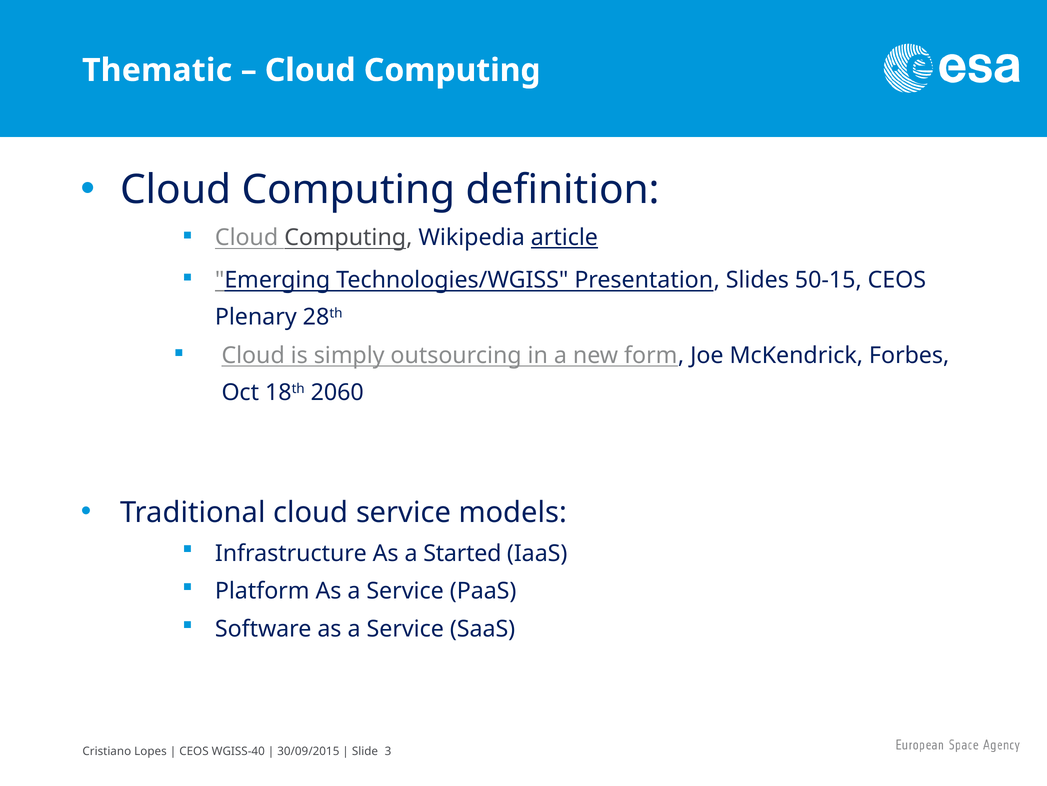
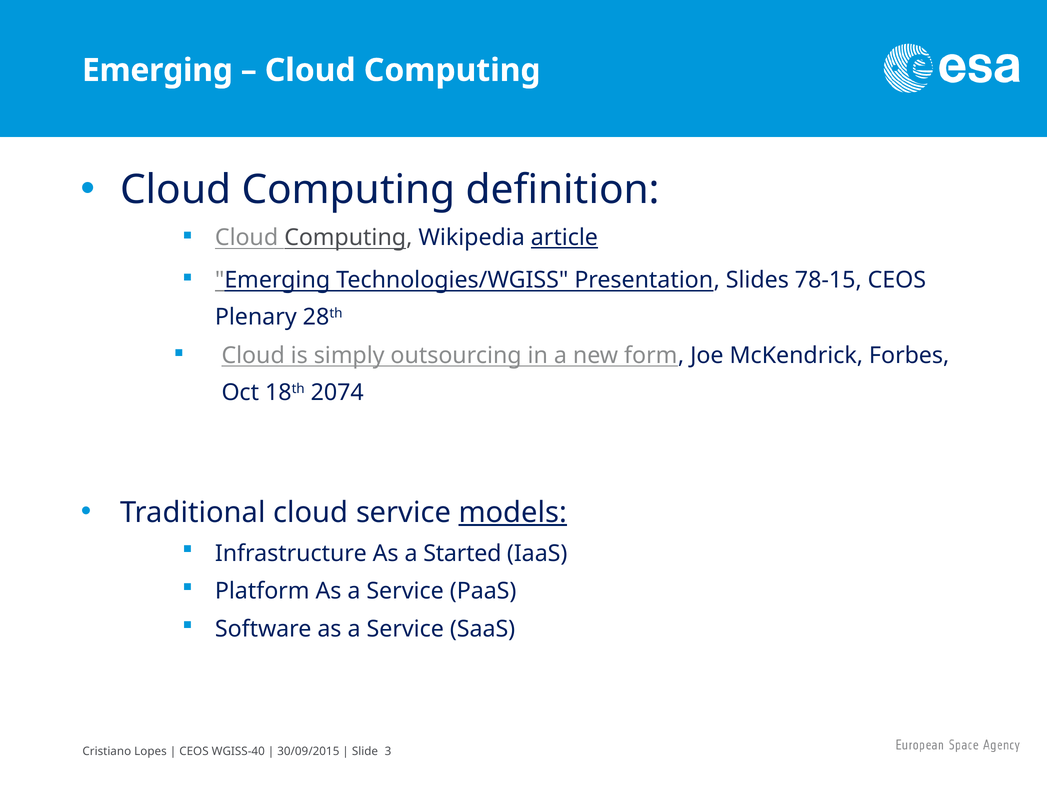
Thematic at (157, 70): Thematic -> Emerging
50-15: 50-15 -> 78-15
2060: 2060 -> 2074
models underline: none -> present
